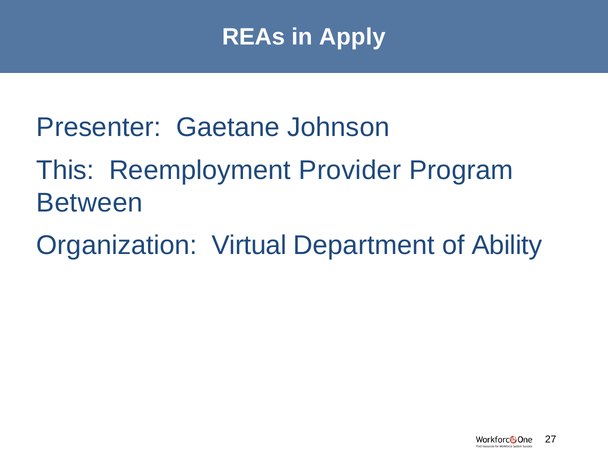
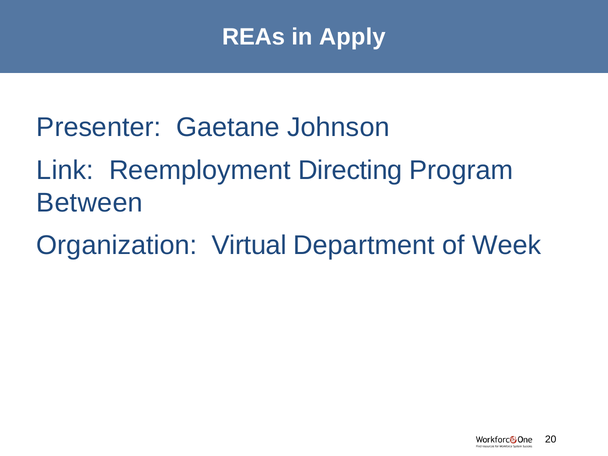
This: This -> Link
Provider: Provider -> Directing
Ability: Ability -> Week
27: 27 -> 20
